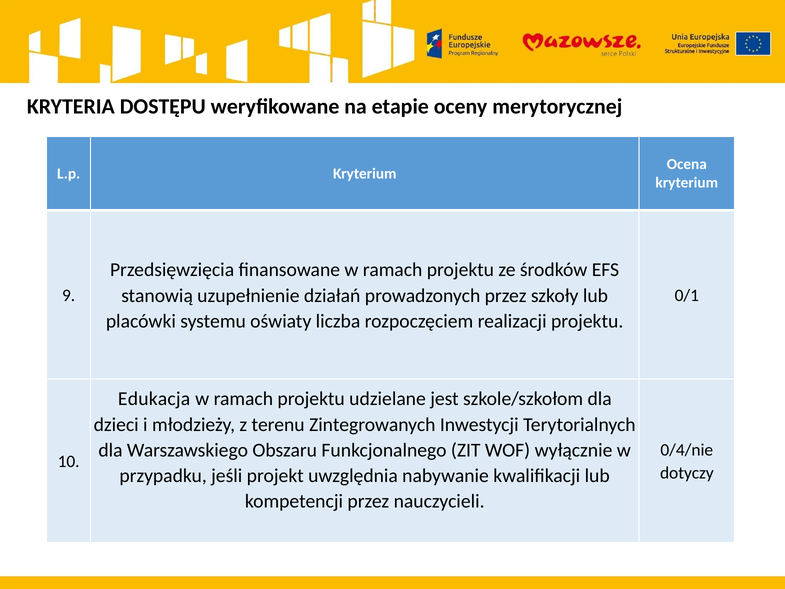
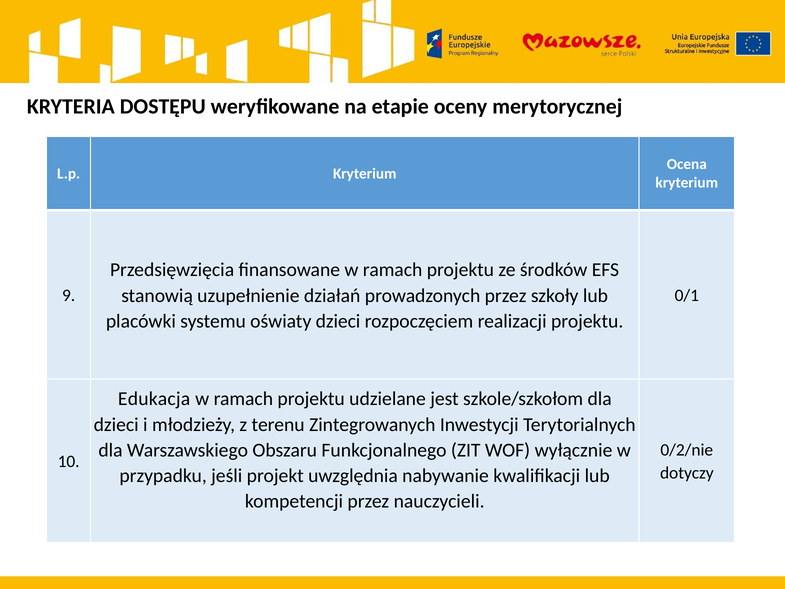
oświaty liczba: liczba -> dzieci
0/4/nie: 0/4/nie -> 0/2/nie
